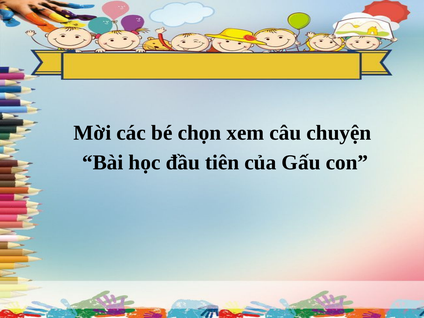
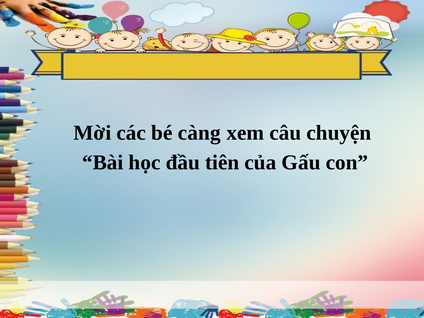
chọn: chọn -> càng
